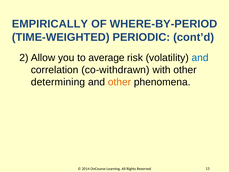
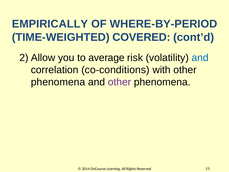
PERIODIC: PERIODIC -> COVERED
co-withdrawn: co-withdrawn -> co-conditions
determining at (58, 82): determining -> phenomena
other at (119, 82) colour: orange -> purple
